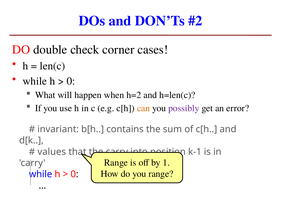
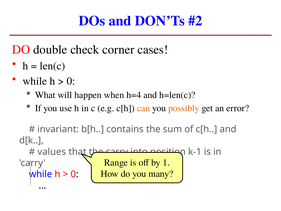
h=2: h=2 -> h=4
possibly colour: purple -> orange
you range: range -> many
